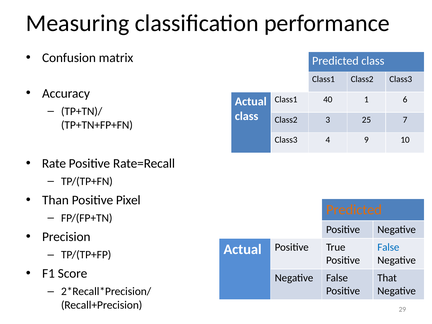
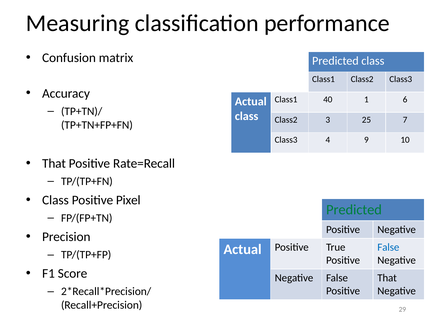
Rate at (54, 163): Rate -> That
Than at (55, 200): Than -> Class
Predicted at (354, 210) colour: orange -> green
